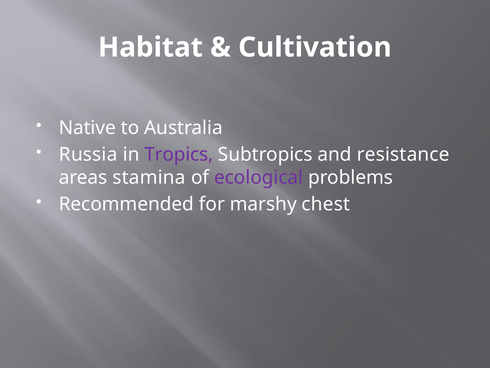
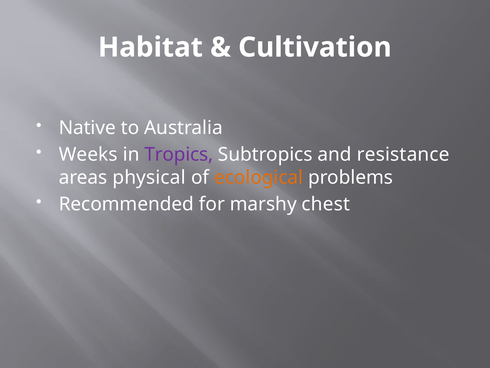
Russia: Russia -> Weeks
stamina: stamina -> physical
ecological colour: purple -> orange
